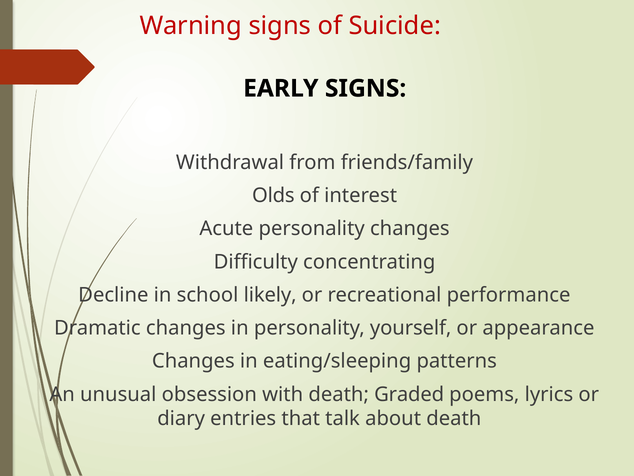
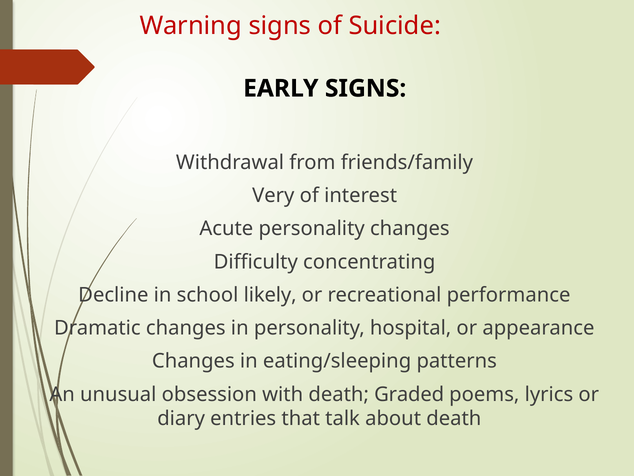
Olds: Olds -> Very
yourself: yourself -> hospital
